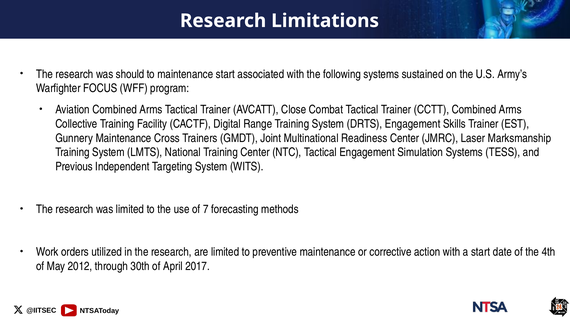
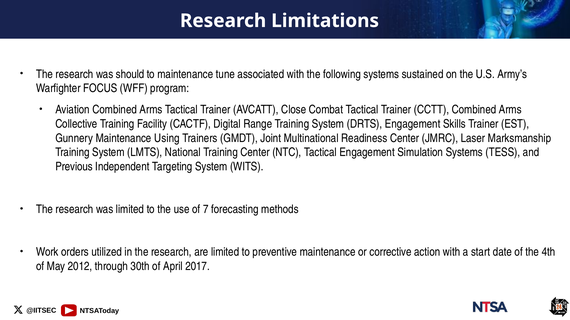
maintenance start: start -> tune
Cross: Cross -> Using
